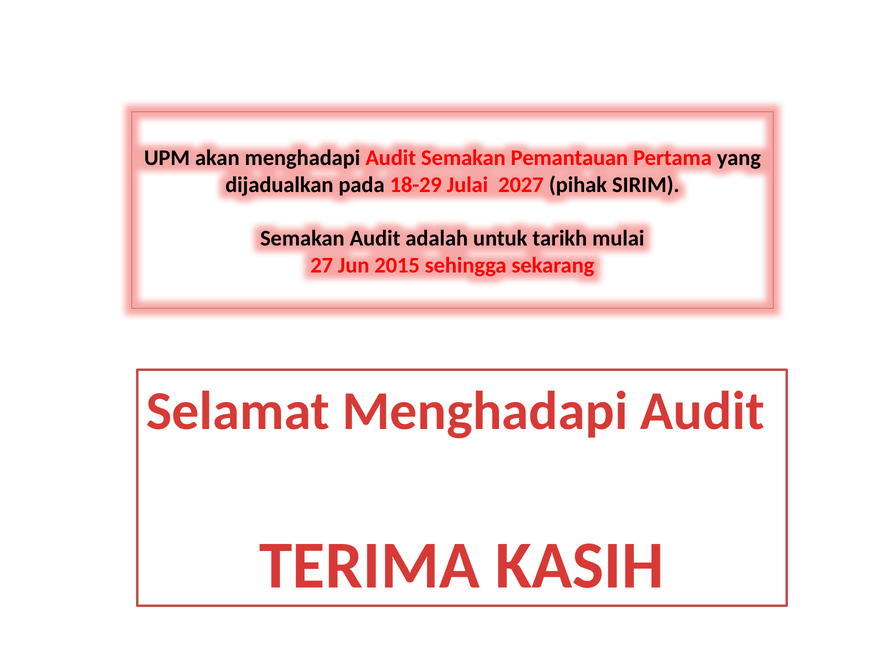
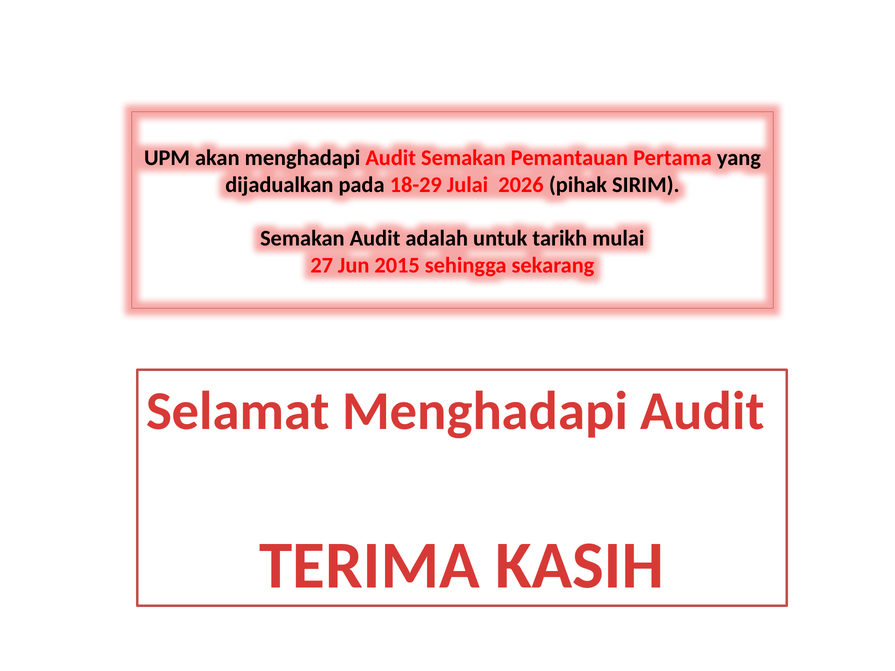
2027: 2027 -> 2026
